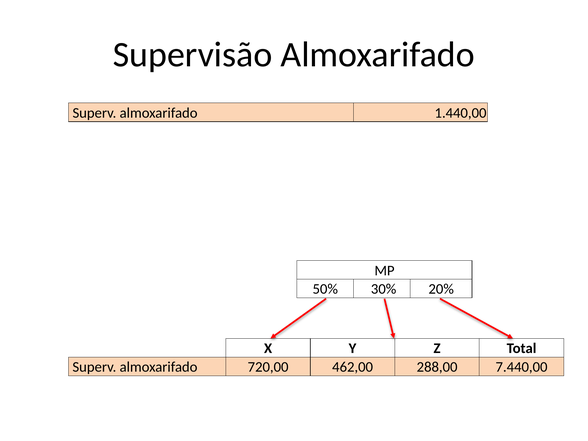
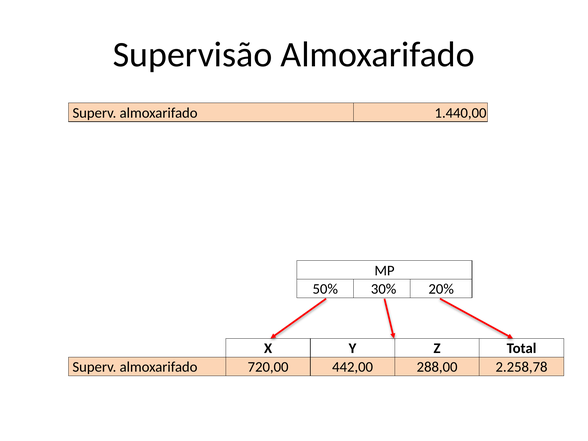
462,00: 462,00 -> 442,00
7.440,00: 7.440,00 -> 2.258,78
